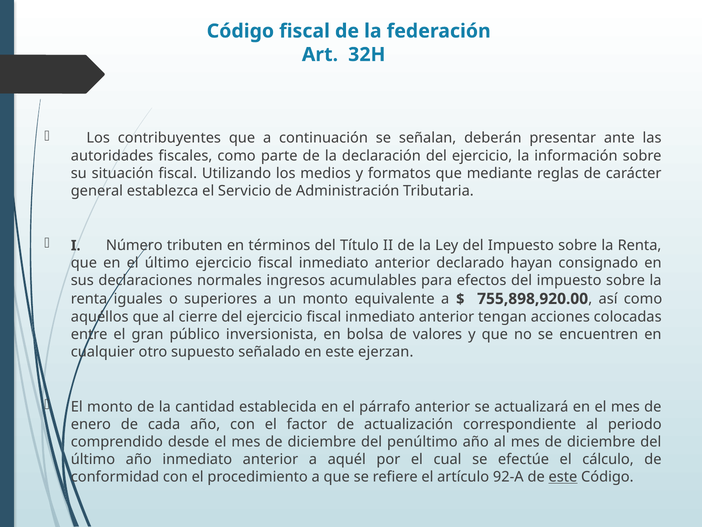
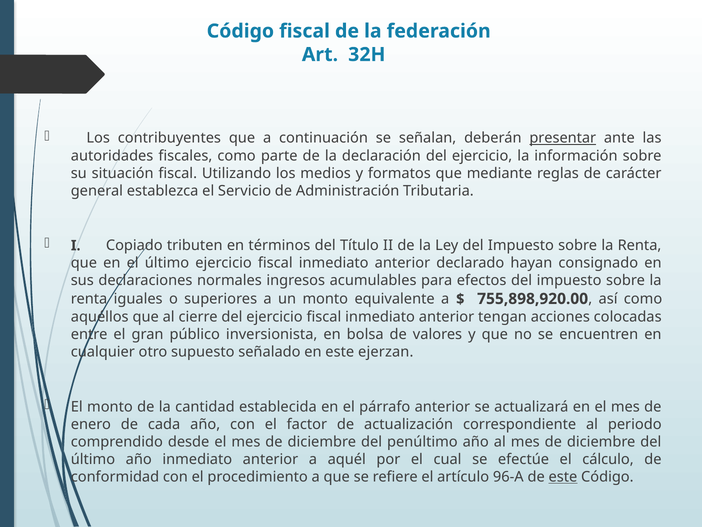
presentar underline: none -> present
Número: Número -> Copiado
92-A: 92-A -> 96-A
